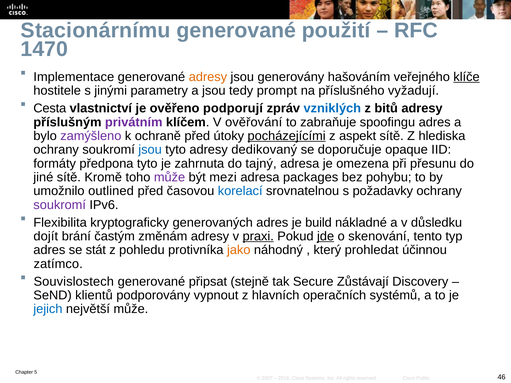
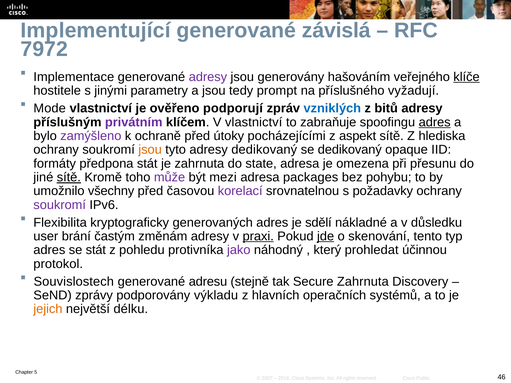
Stacionárnímu: Stacionárnímu -> Implementující
použití: použití -> závislá
1470: 1470 -> 7972
adresy at (208, 77) colour: orange -> purple
Cesta: Cesta -> Mode
V ověřování: ověřování -> vlastnictví
adres at (435, 122) underline: none -> present
pocházejícími underline: present -> none
jsou at (150, 150) colour: blue -> orange
se doporučuje: doporučuje -> dedikovaný
předpona tyto: tyto -> stát
tajný: tajný -> state
sítě at (69, 177) underline: none -> present
outlined: outlined -> všechny
korelací colour: blue -> purple
build: build -> sdělí
dojít: dojít -> user
jako colour: orange -> purple
zatímco: zatímco -> protokol
připsat: připsat -> adresu
Secure Zůstávají: Zůstávají -> Zahrnuta
klientů: klientů -> zprávy
vypnout: vypnout -> výkladu
jejich colour: blue -> orange
největší může: může -> délku
